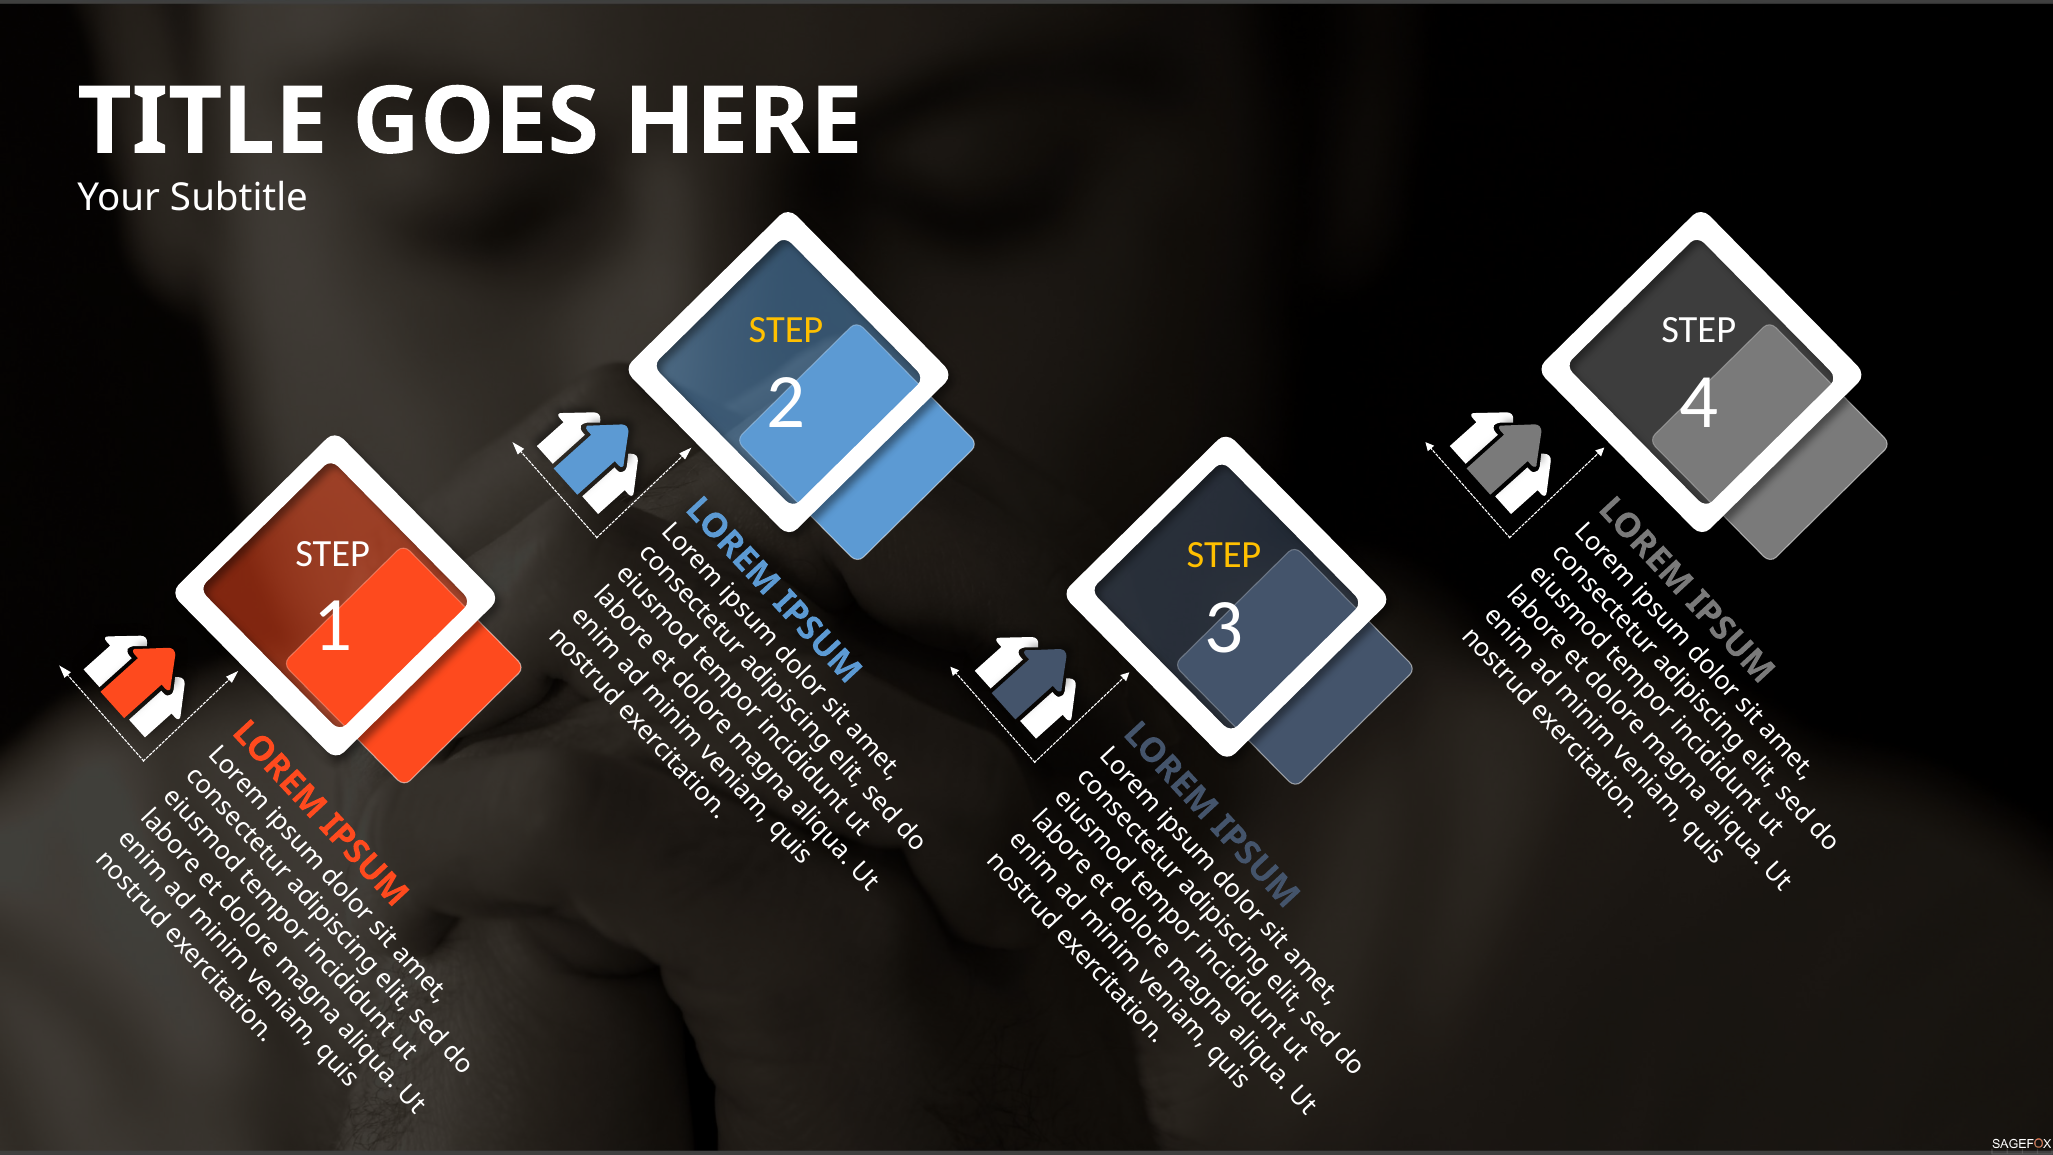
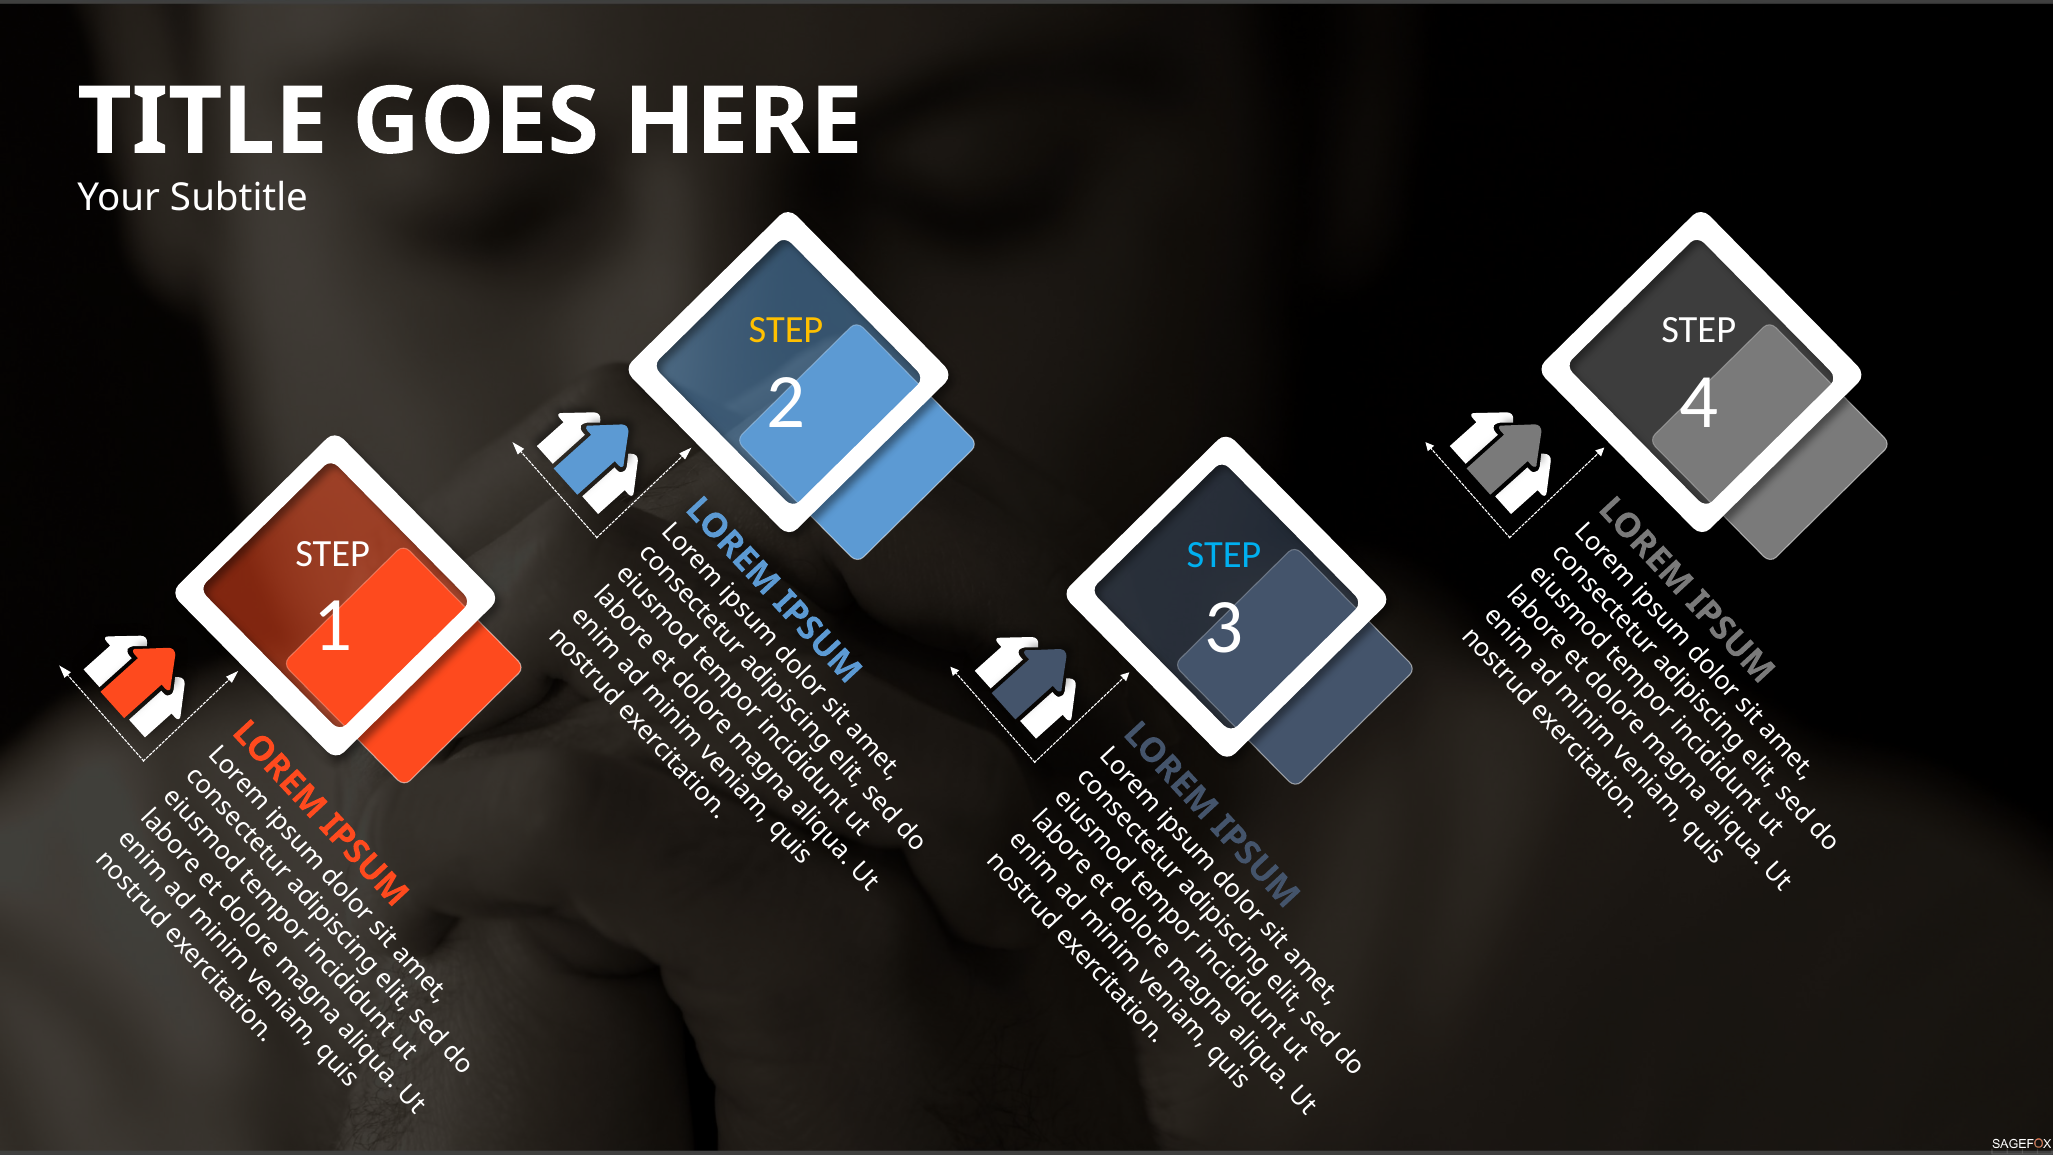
STEP at (1224, 555) colour: yellow -> light blue
